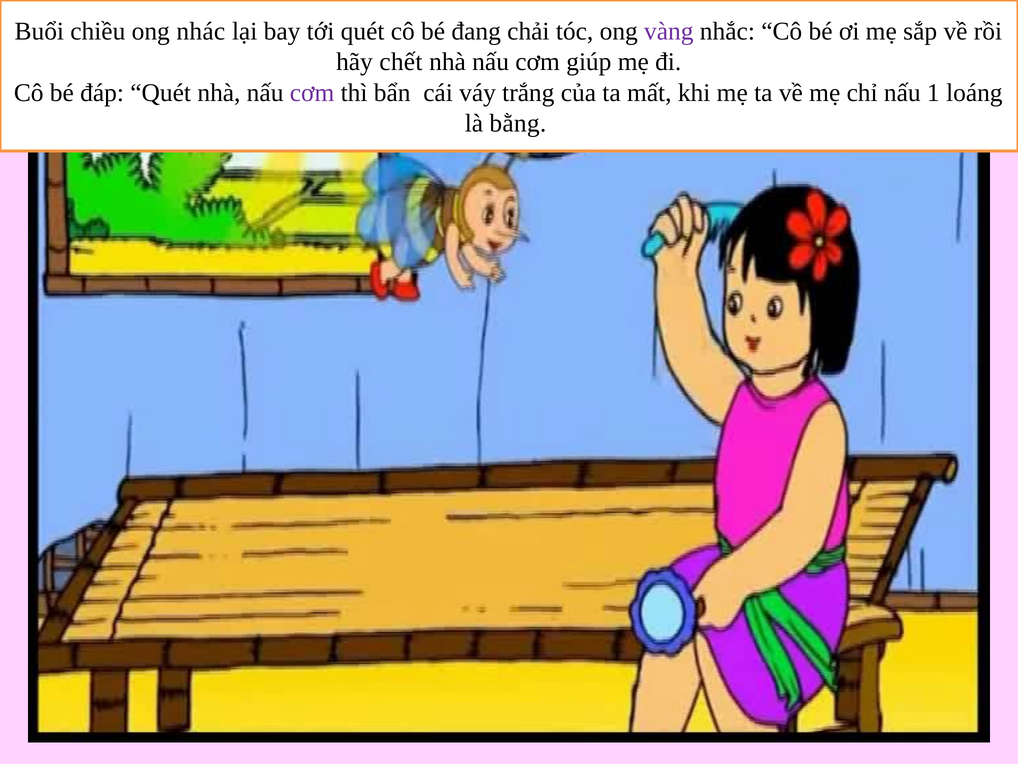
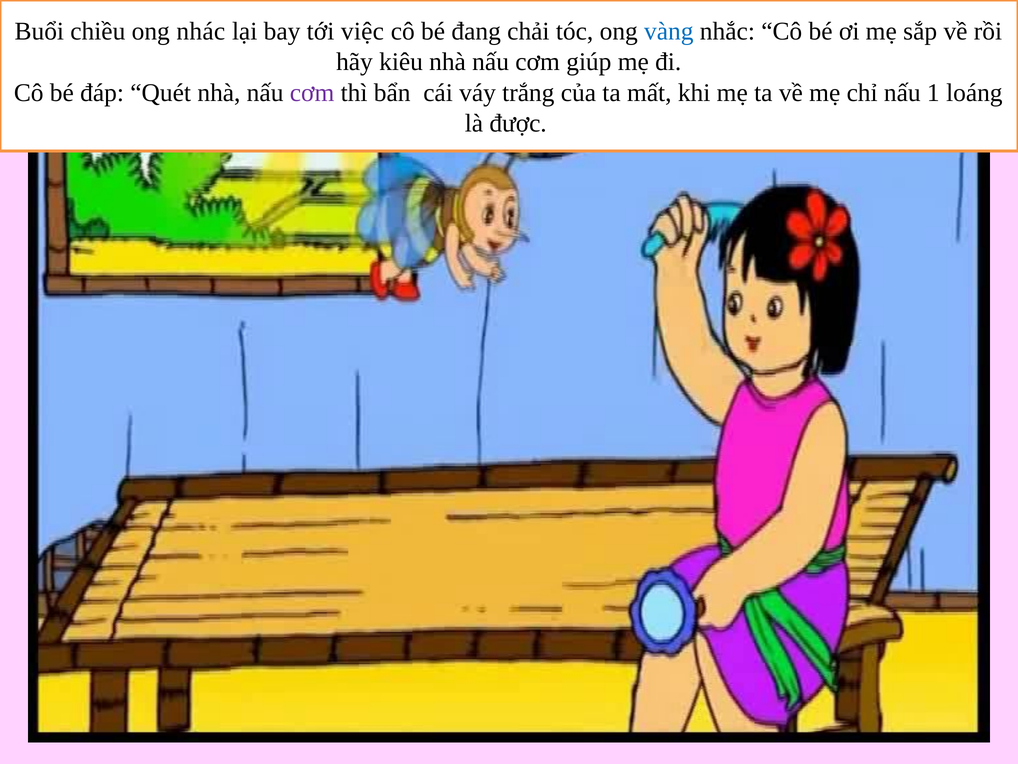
tới quét: quét -> việc
vàng colour: purple -> blue
chết: chết -> kiêu
bằng: bằng -> được
